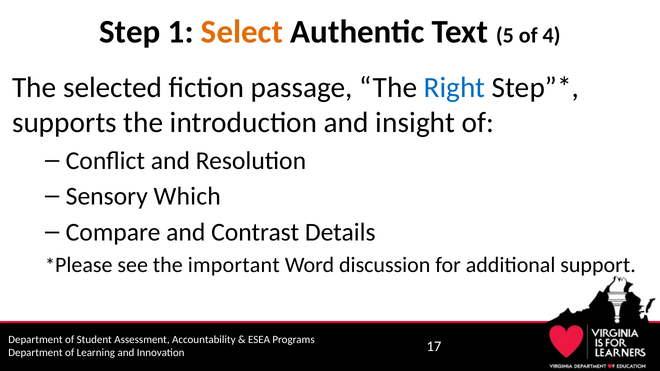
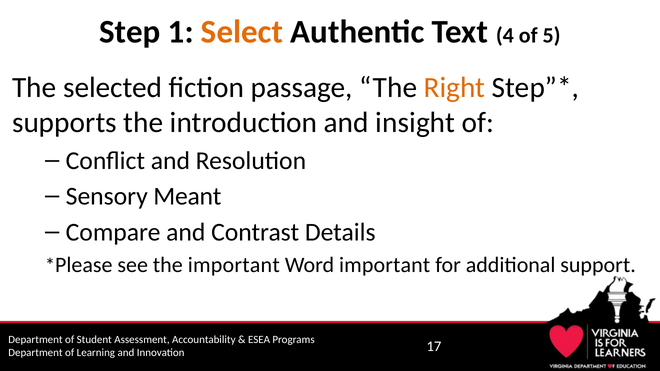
5: 5 -> 4
4: 4 -> 5
Right colour: blue -> orange
Which: Which -> Meant
Word discussion: discussion -> important
